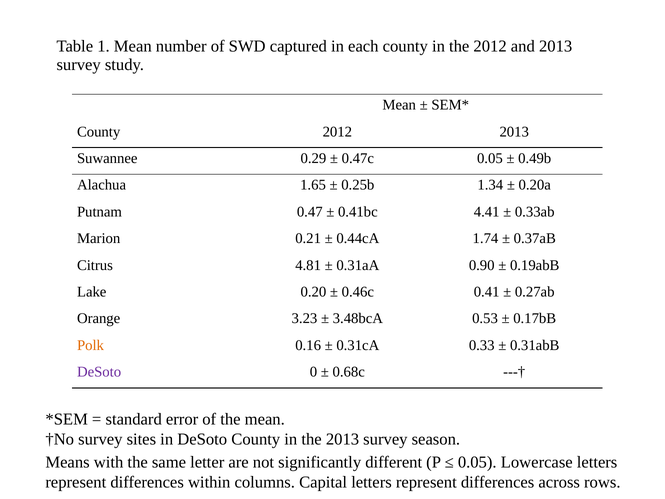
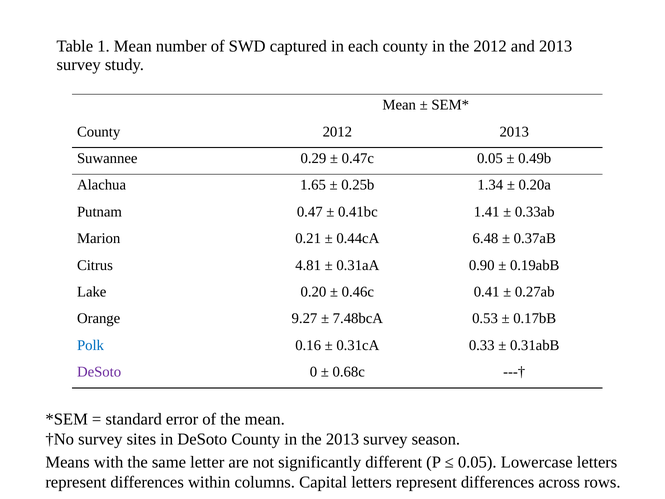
4.41: 4.41 -> 1.41
1.74: 1.74 -> 6.48
3.23: 3.23 -> 9.27
3.48bcA: 3.48bcA -> 7.48bcA
Polk colour: orange -> blue
